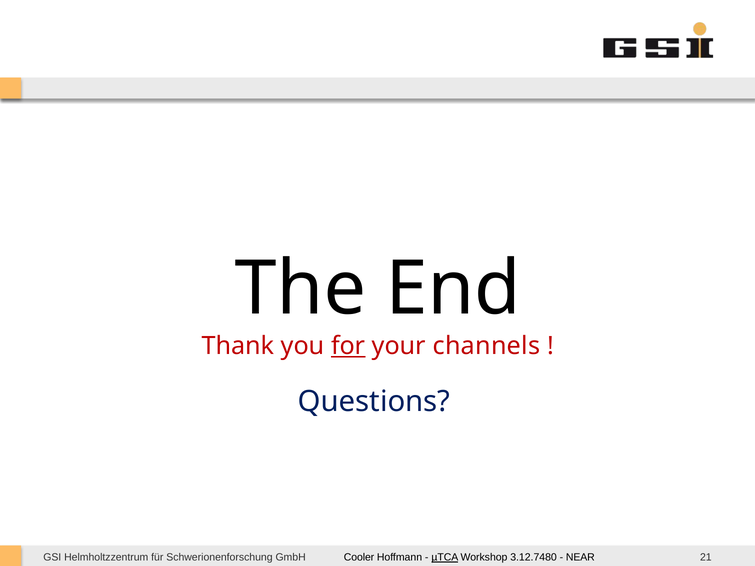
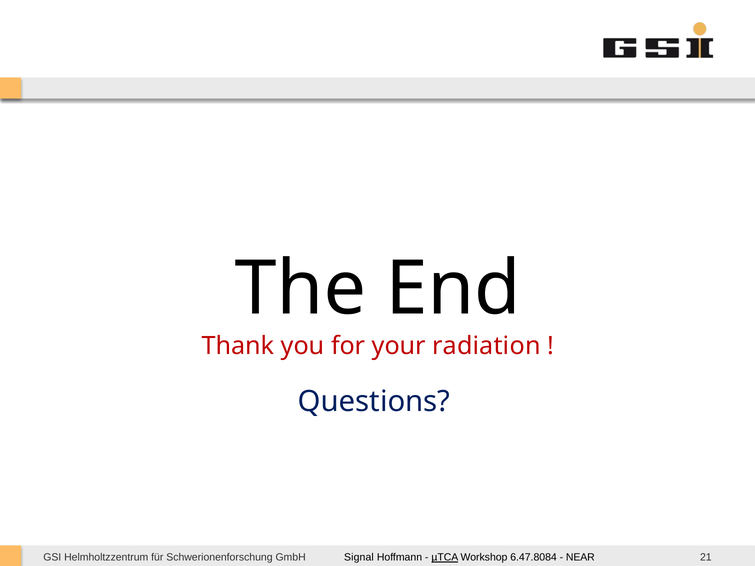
for underline: present -> none
channels: channels -> radiation
Cooler: Cooler -> Signal
3.12.7480: 3.12.7480 -> 6.47.8084
